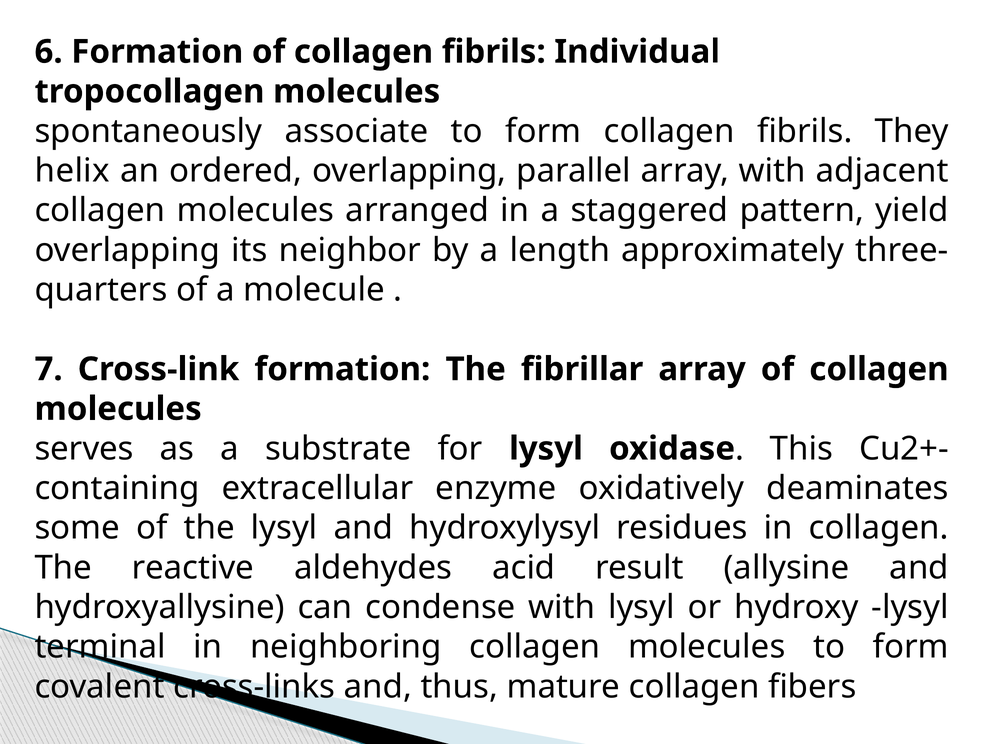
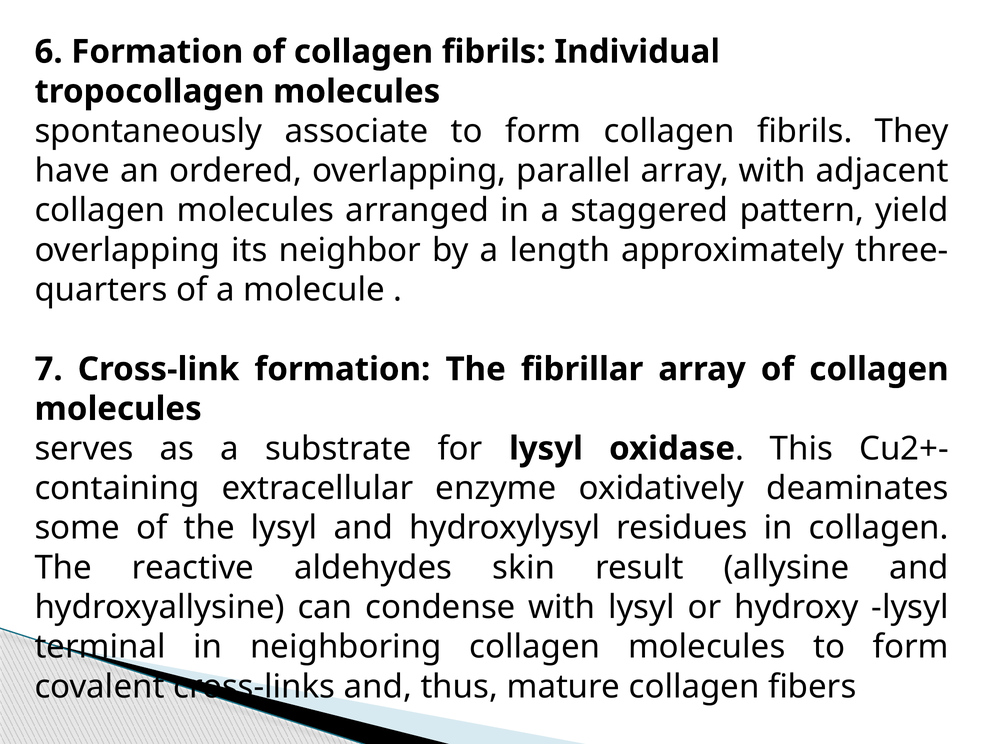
helix: helix -> have
acid: acid -> skin
